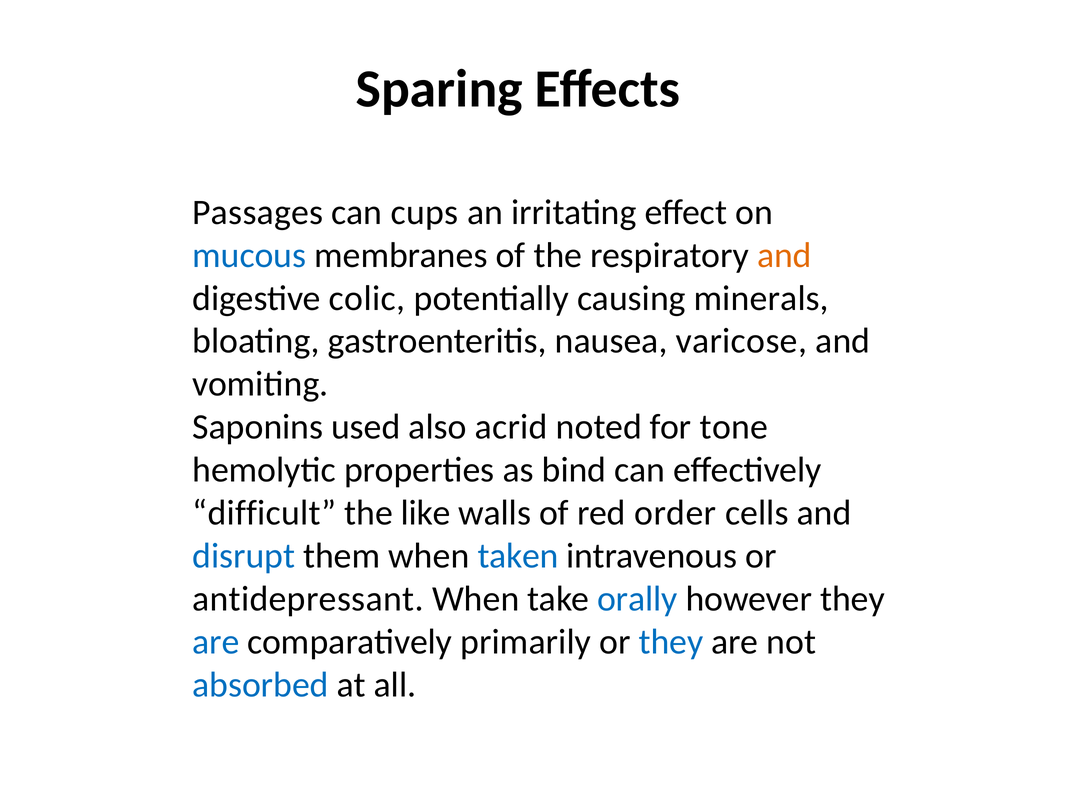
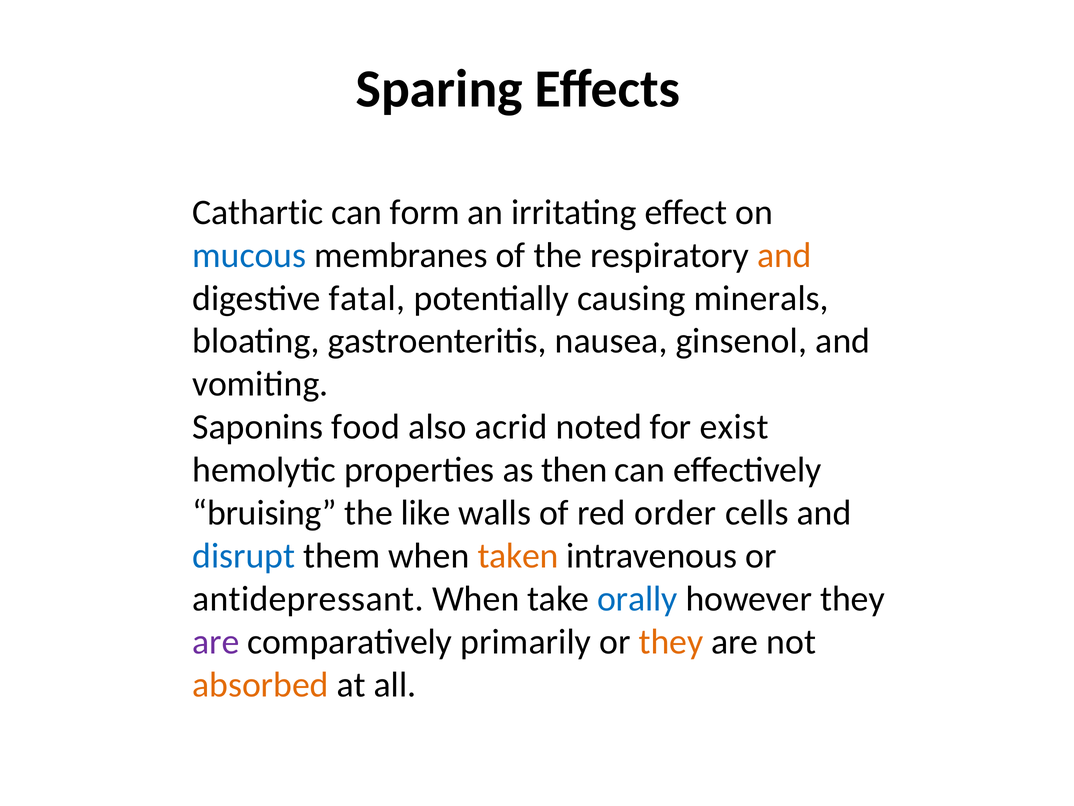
Passages: Passages -> Cathartic
cups: cups -> form
colic: colic -> fatal
varicose: varicose -> ginsenol
used: used -> food
tone: tone -> exist
bind: bind -> then
difficult: difficult -> bruising
taken colour: blue -> orange
are at (216, 642) colour: blue -> purple
they at (671, 642) colour: blue -> orange
absorbed colour: blue -> orange
